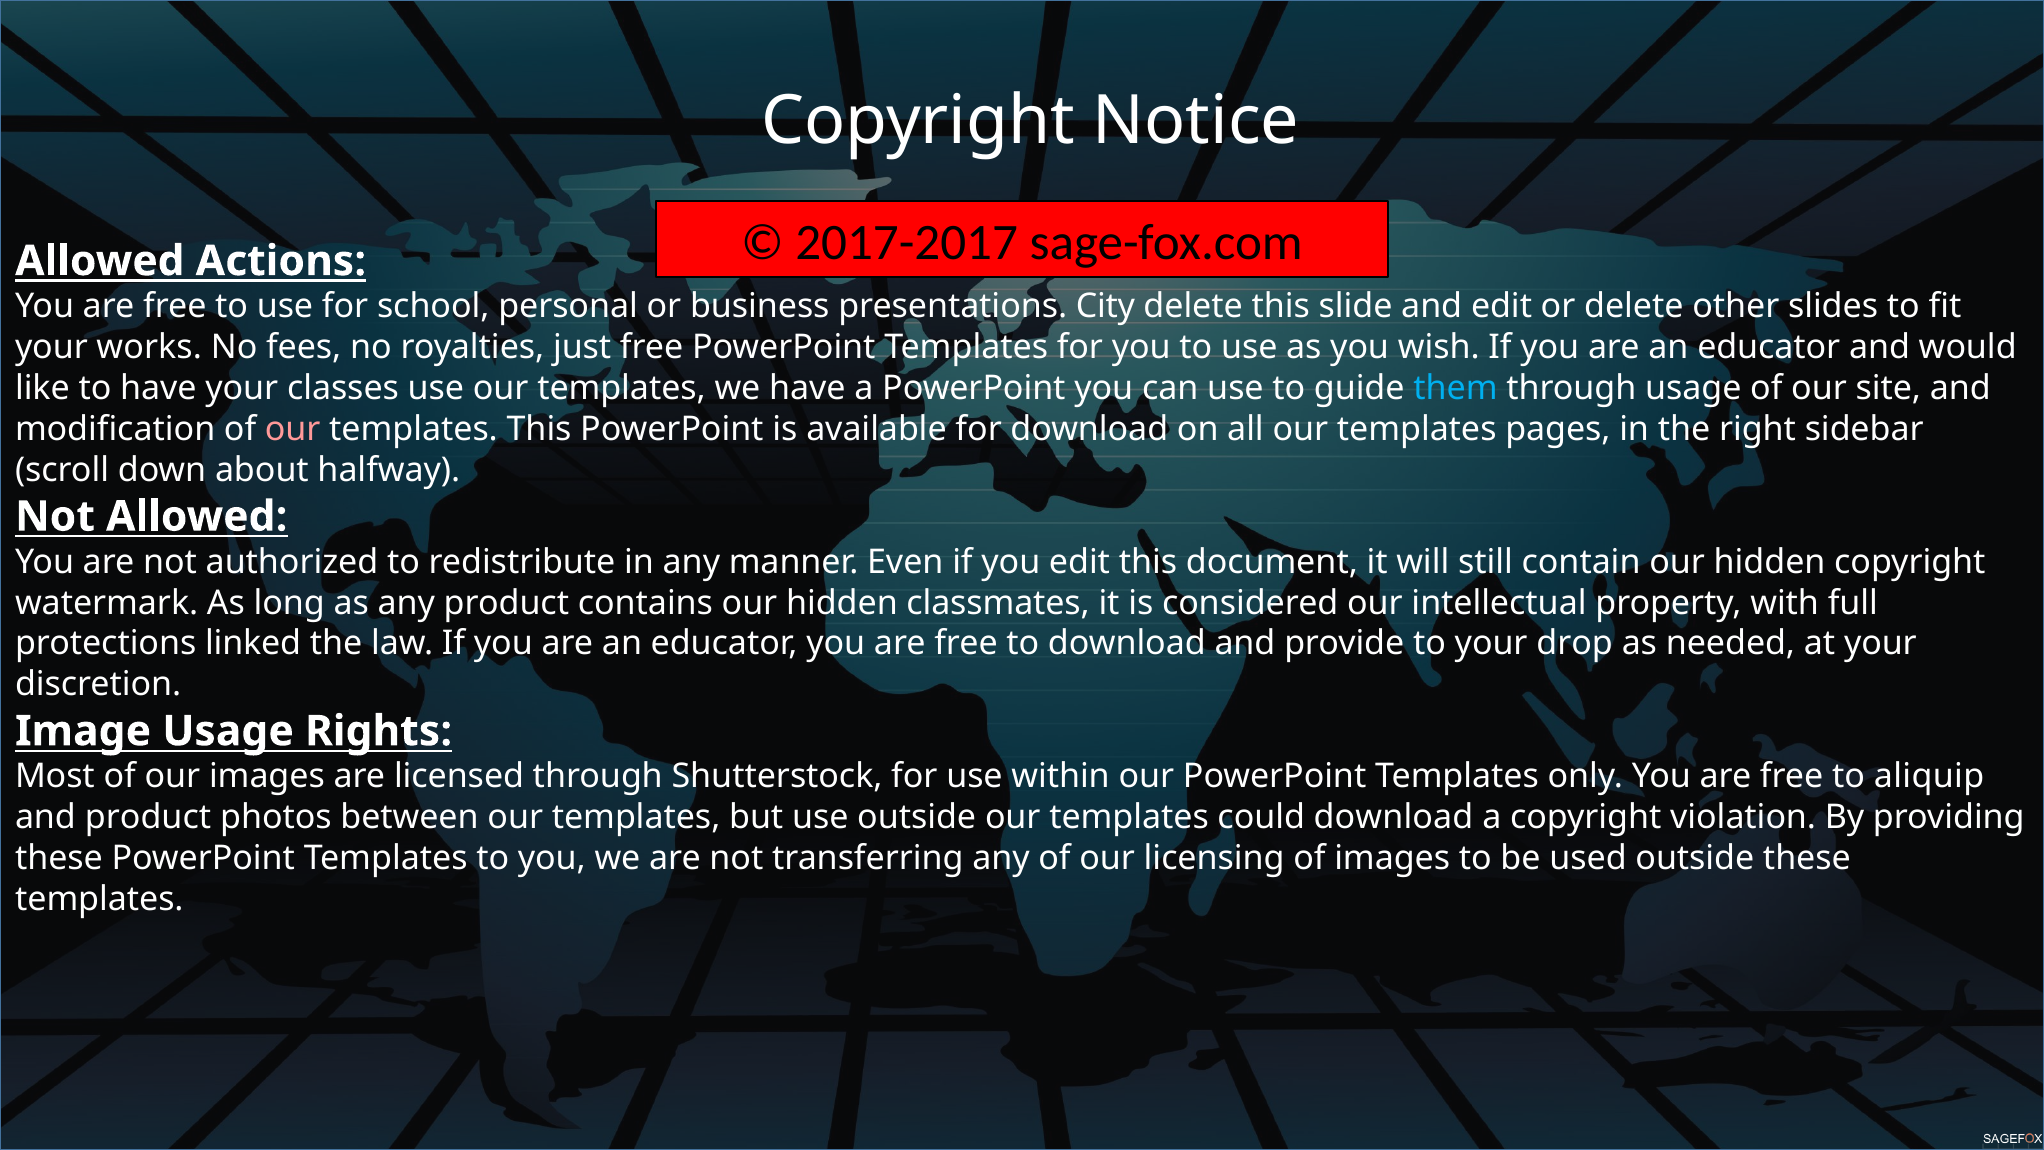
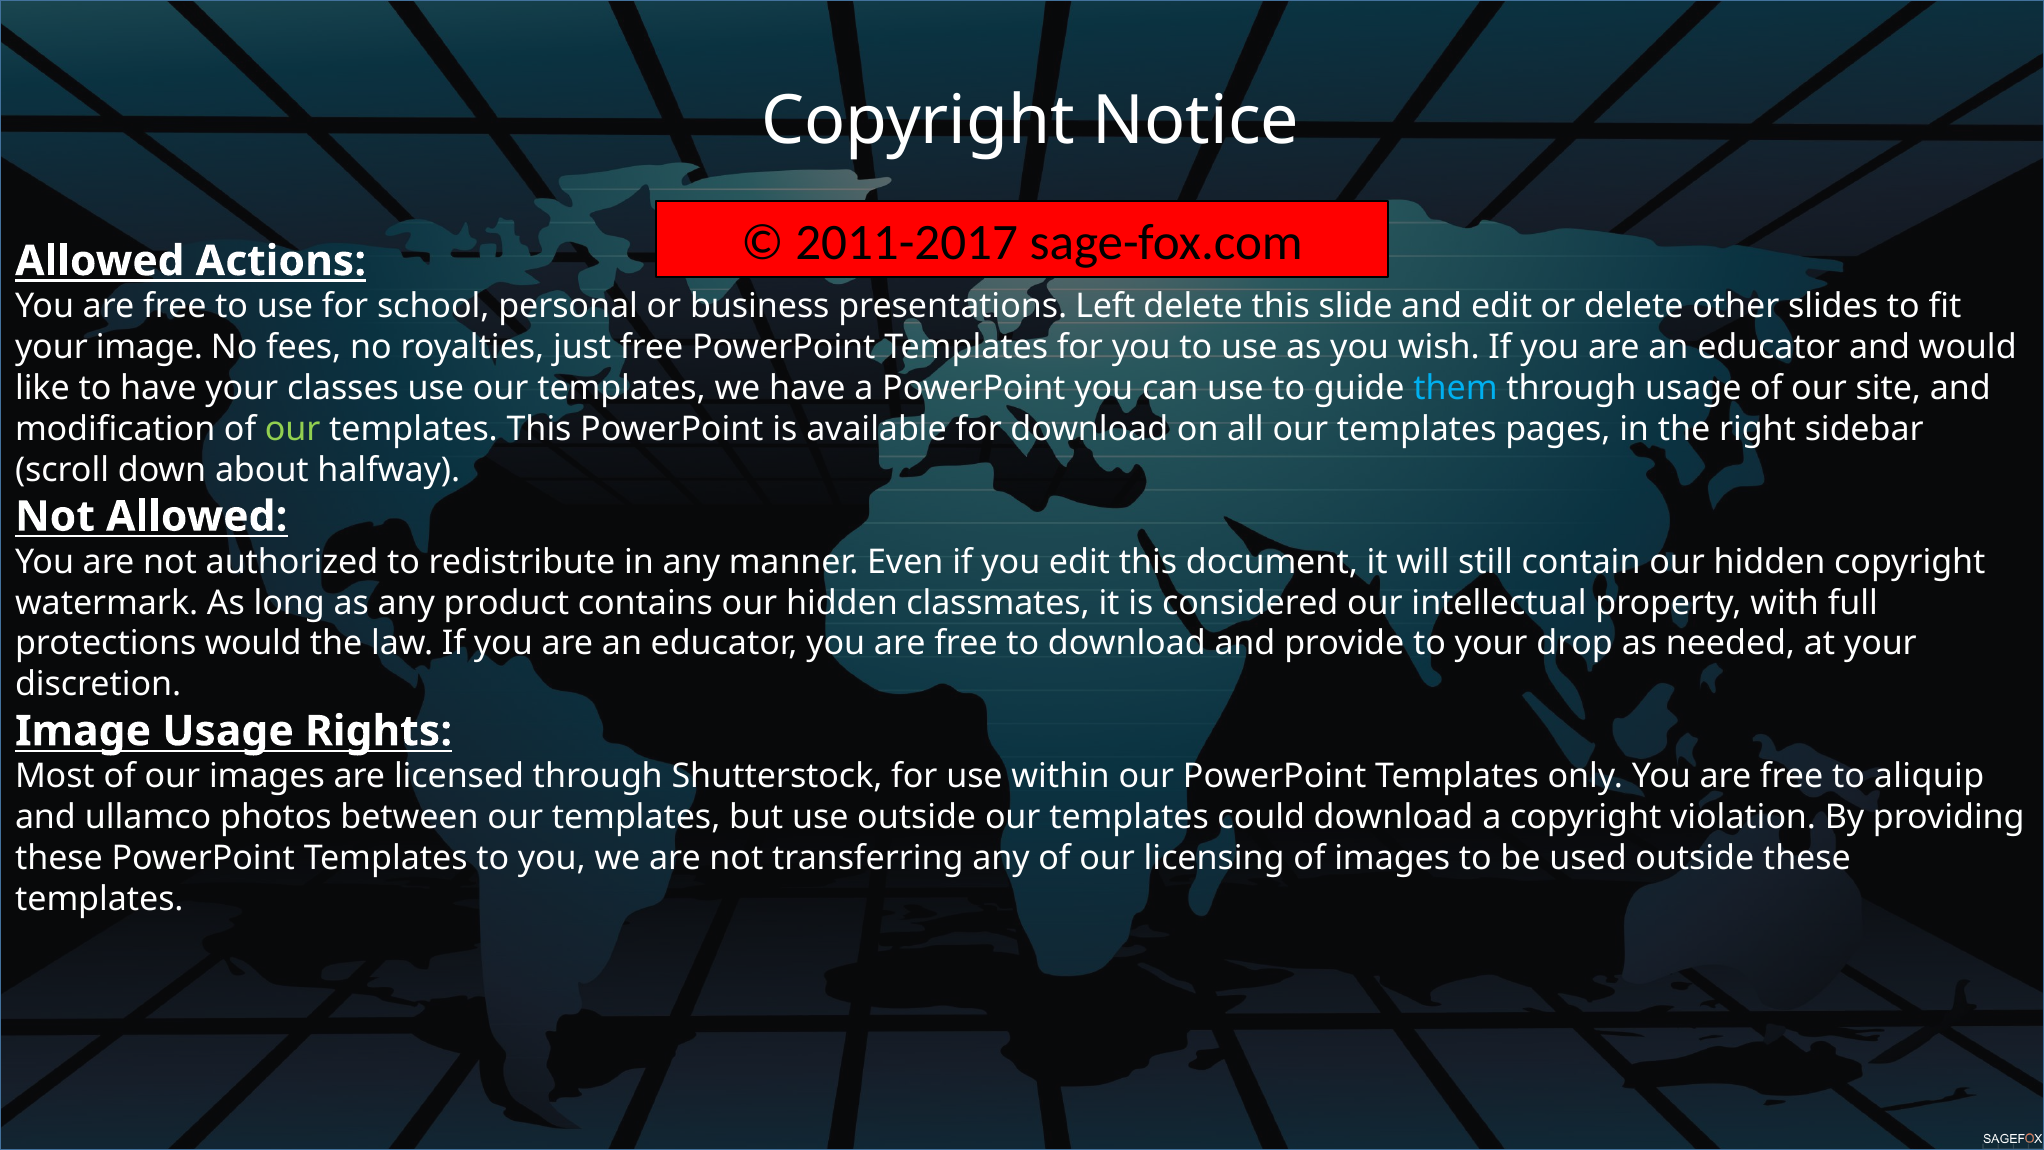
2017-2017: 2017-2017 -> 2011-2017
City: City -> Left
your works: works -> image
our at (293, 429) colour: pink -> light green
protections linked: linked -> would
and product: product -> ullamco
